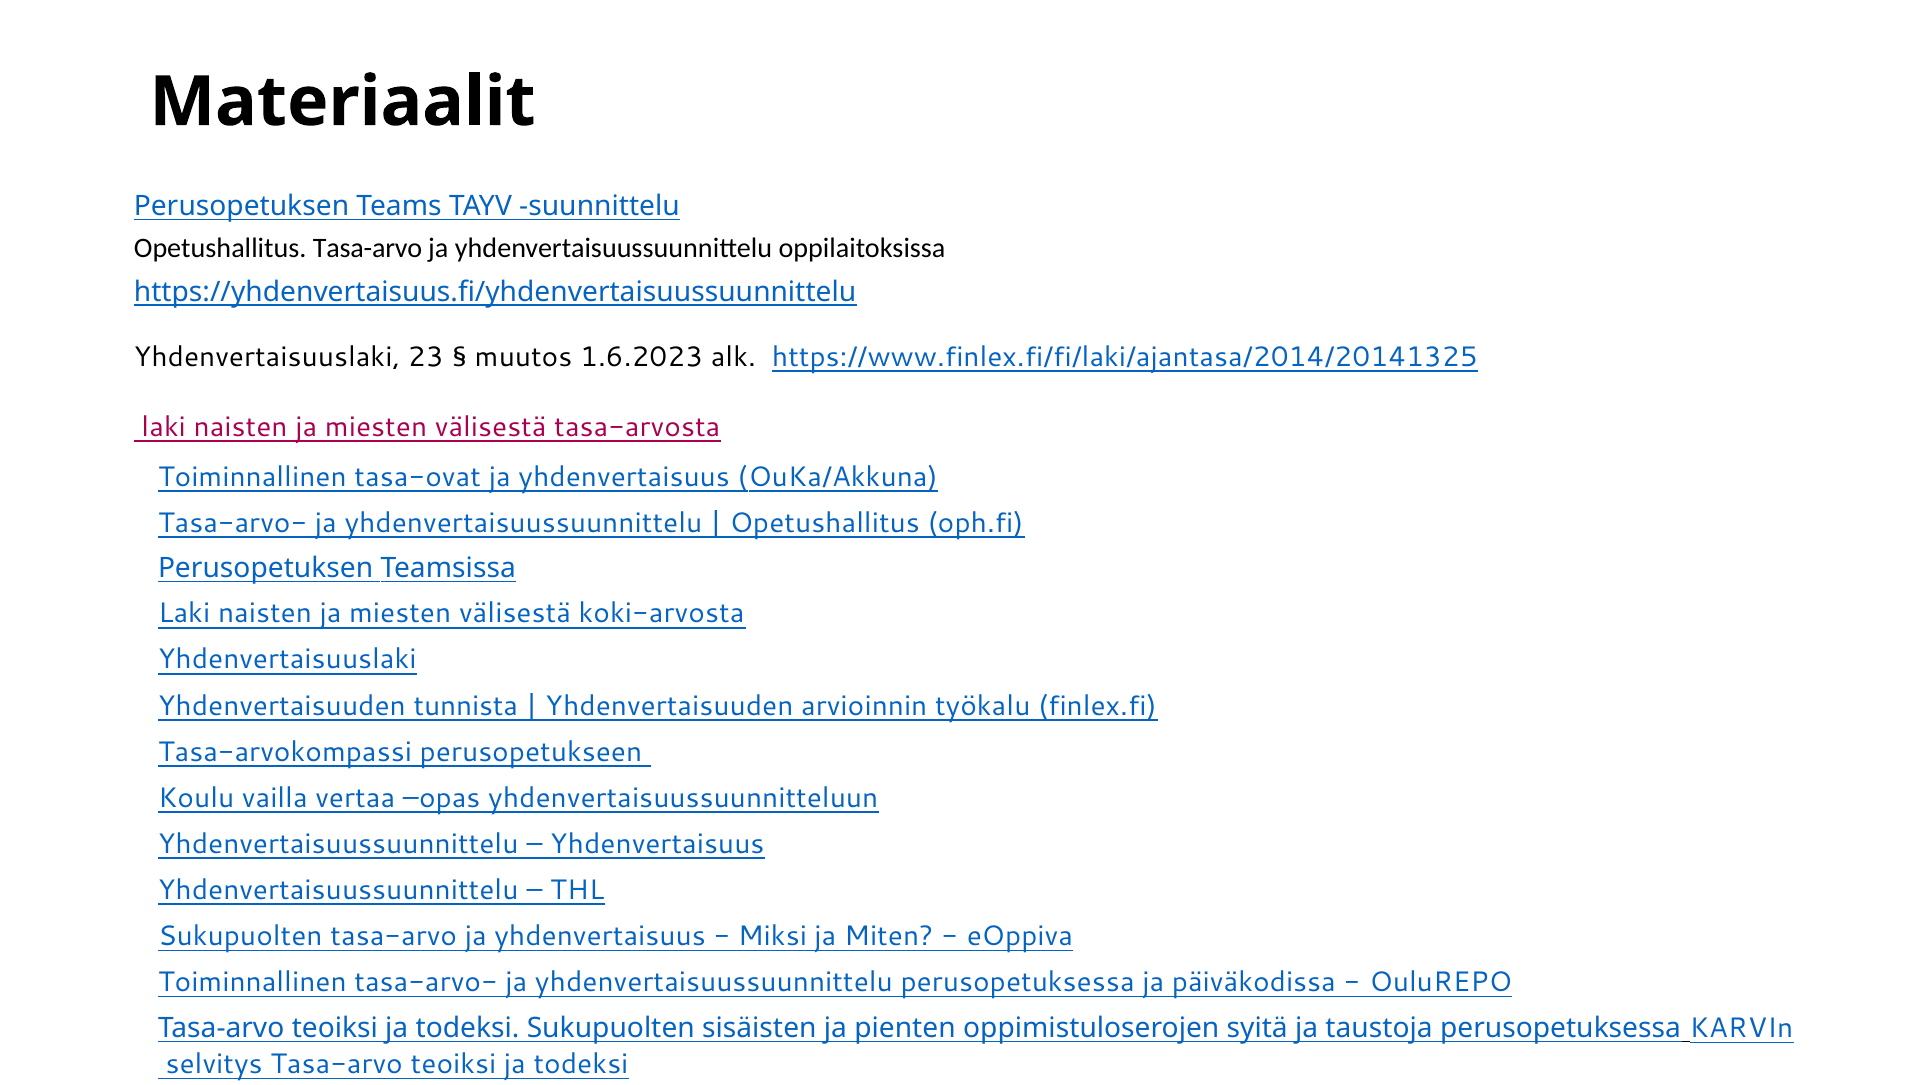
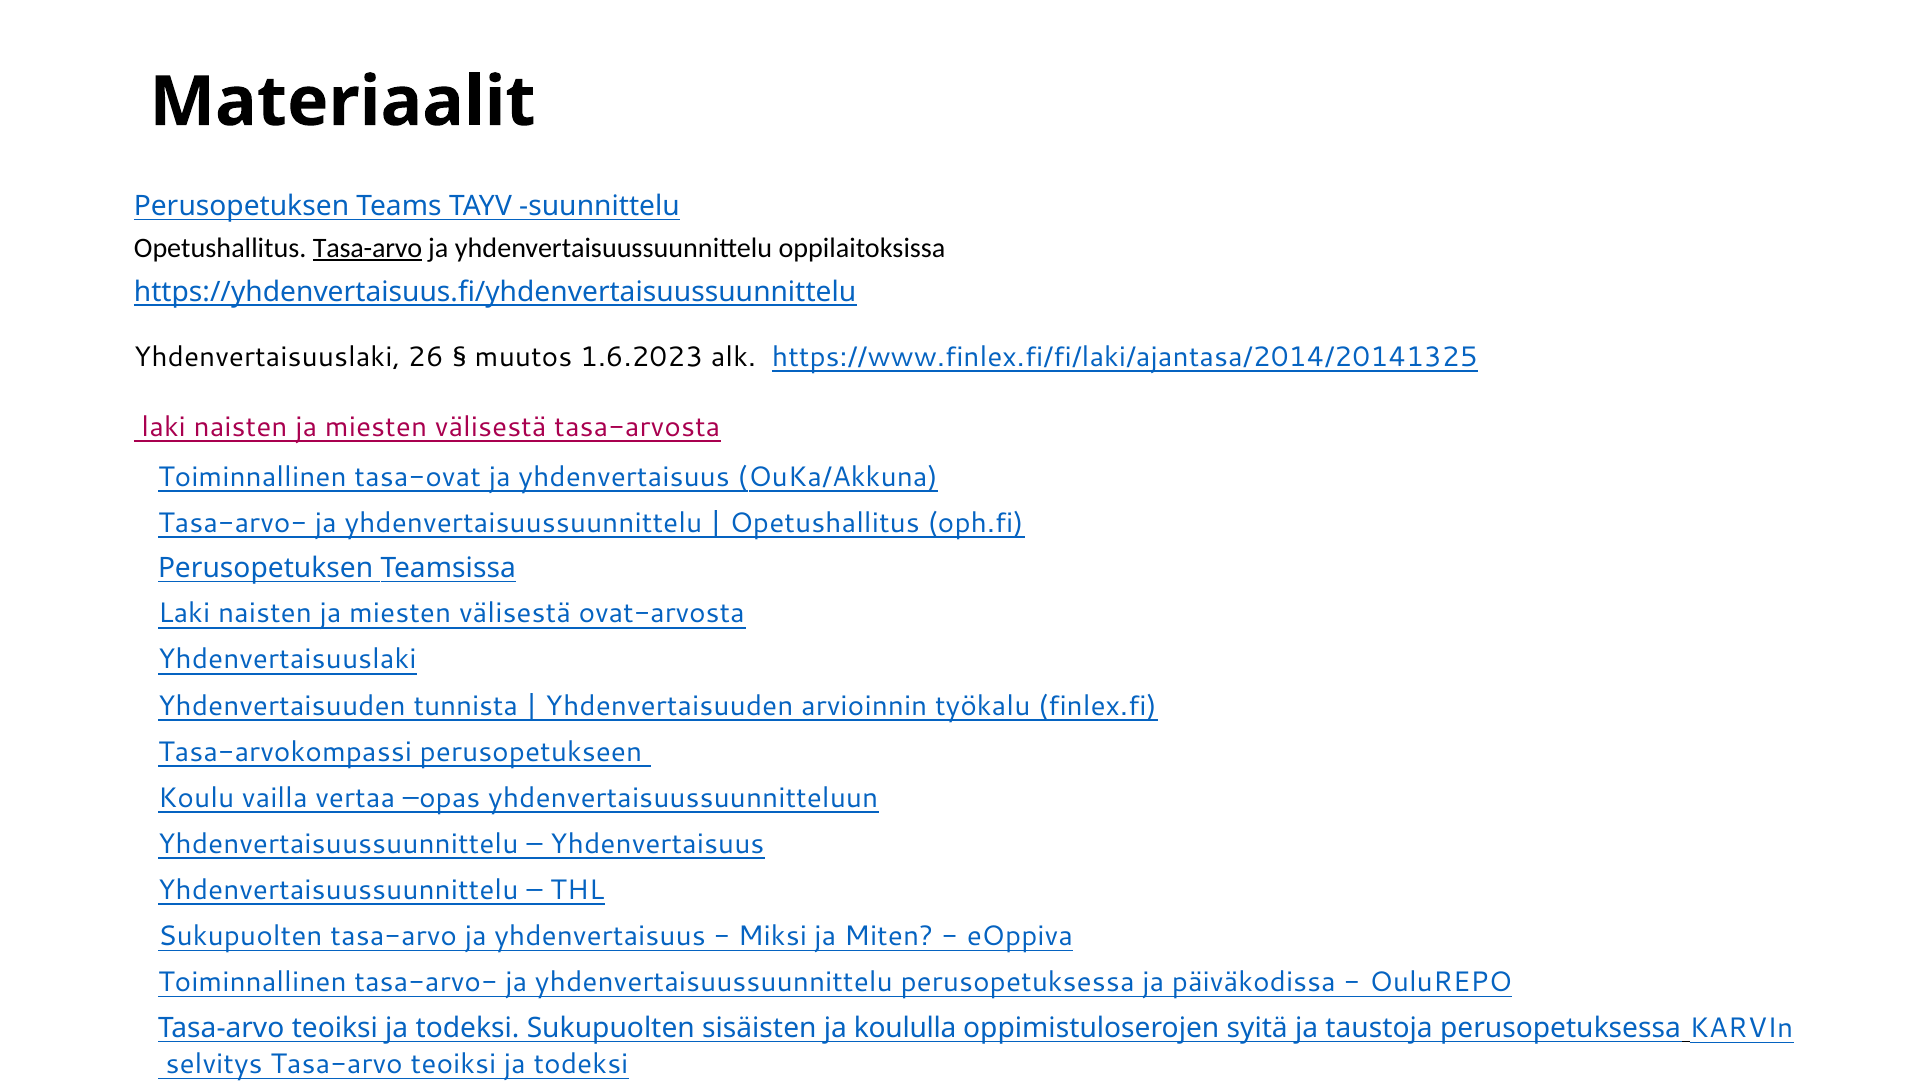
Tasa-arvo at (367, 248) underline: none -> present
23: 23 -> 26
koki-arvosta: koki-arvosta -> ovat-arvosta
pienten: pienten -> koululla
